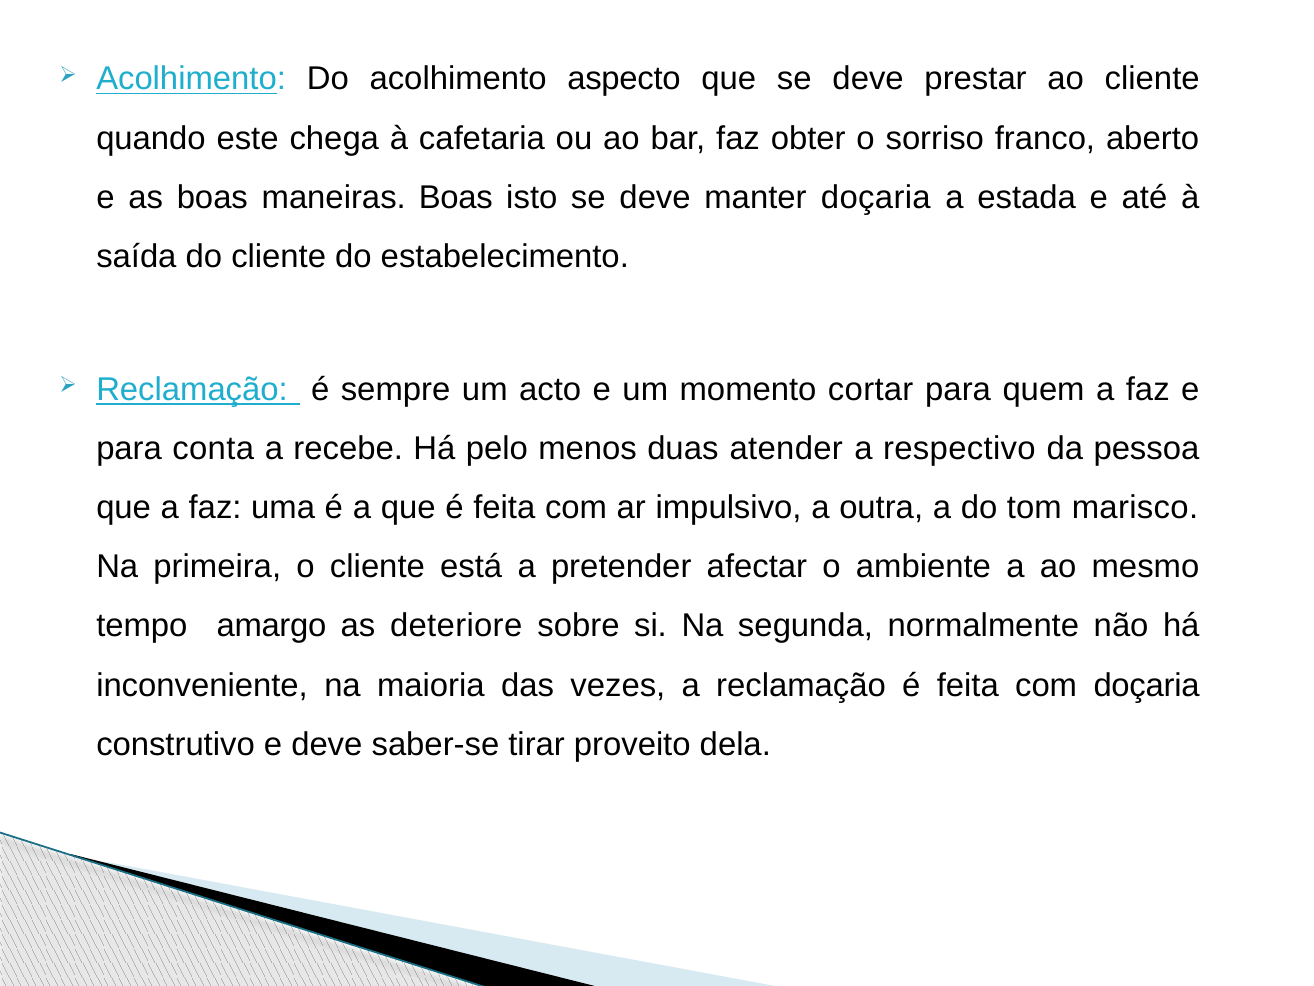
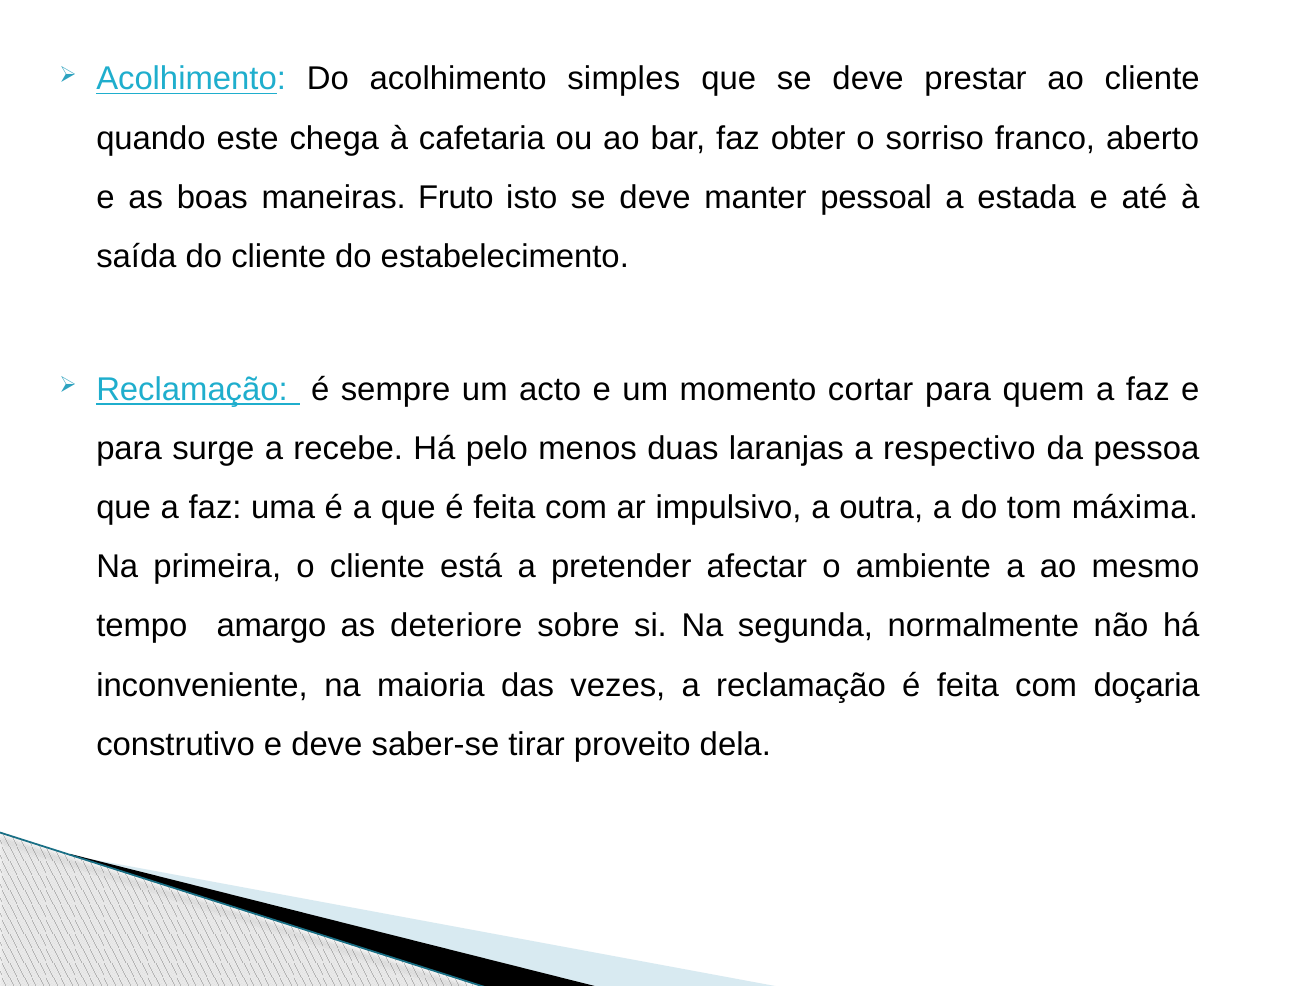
aspecto: aspecto -> simples
maneiras Boas: Boas -> Fruto
manter doçaria: doçaria -> pessoal
conta: conta -> surge
atender: atender -> laranjas
marisco: marisco -> máxima
